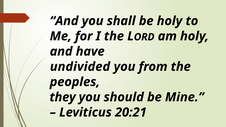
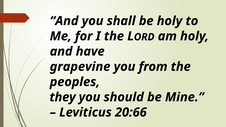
undivided: undivided -> grapevine
20:21: 20:21 -> 20:66
